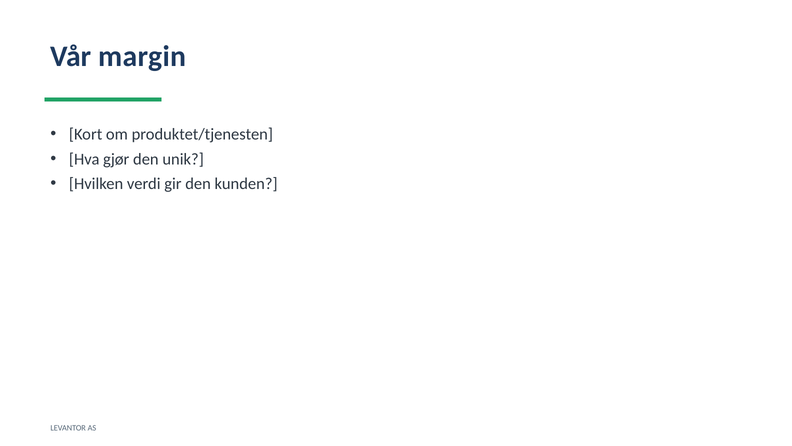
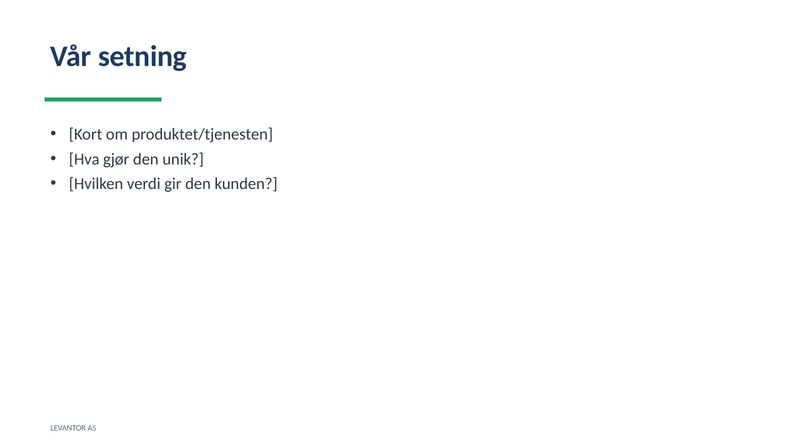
margin: margin -> setning
